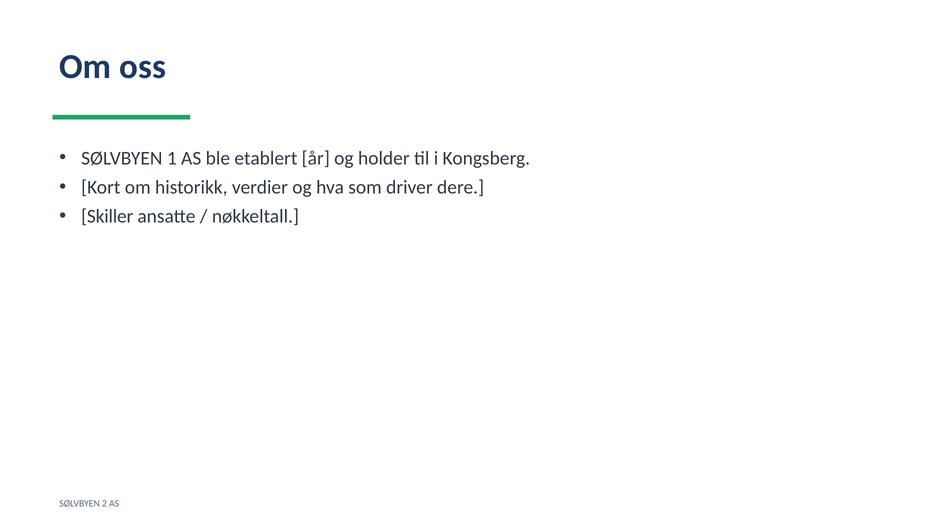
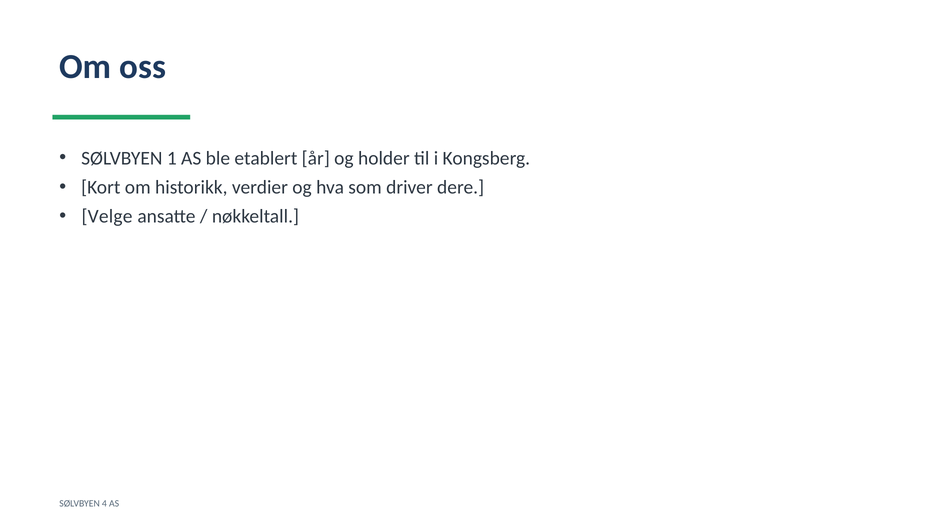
Skiller: Skiller -> Velge
2: 2 -> 4
